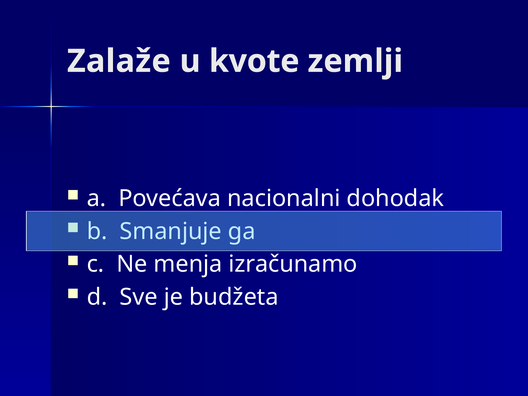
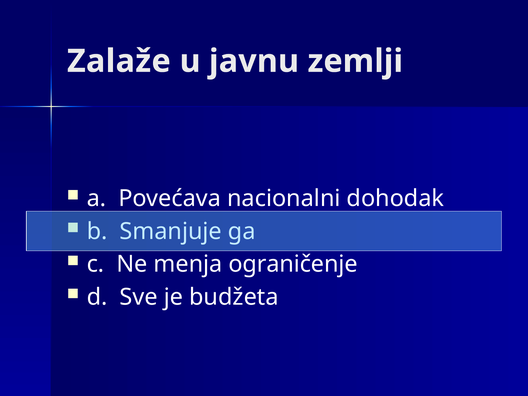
kvote: kvote -> javnu
izračunamo: izračunamo -> ograničenje
